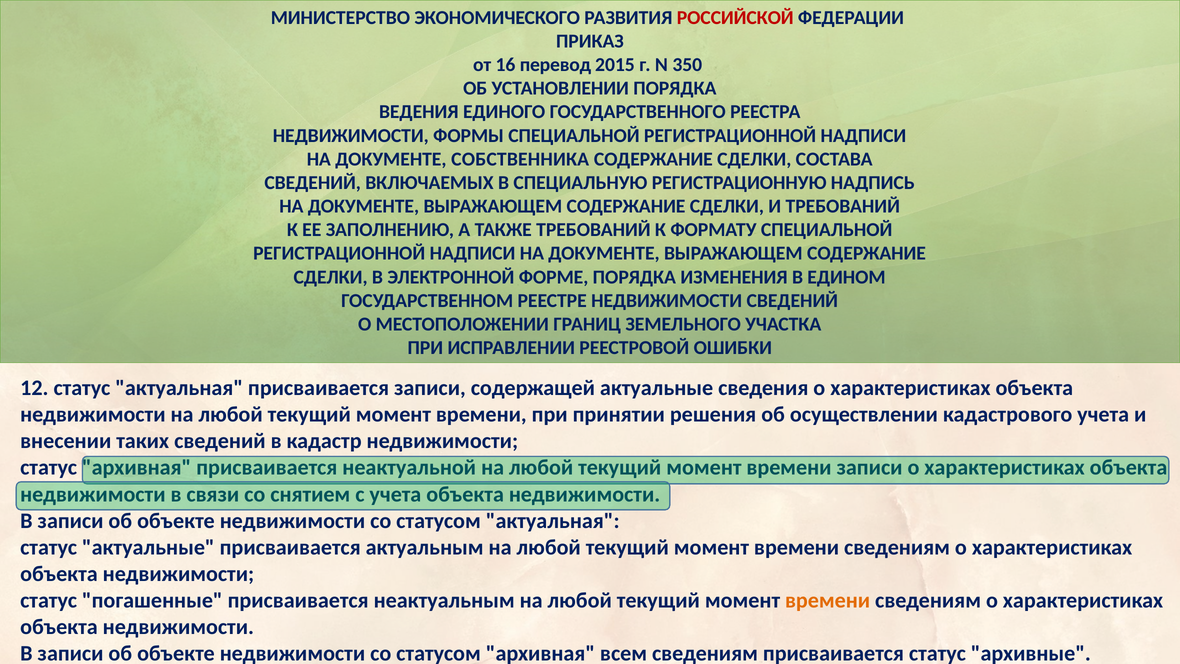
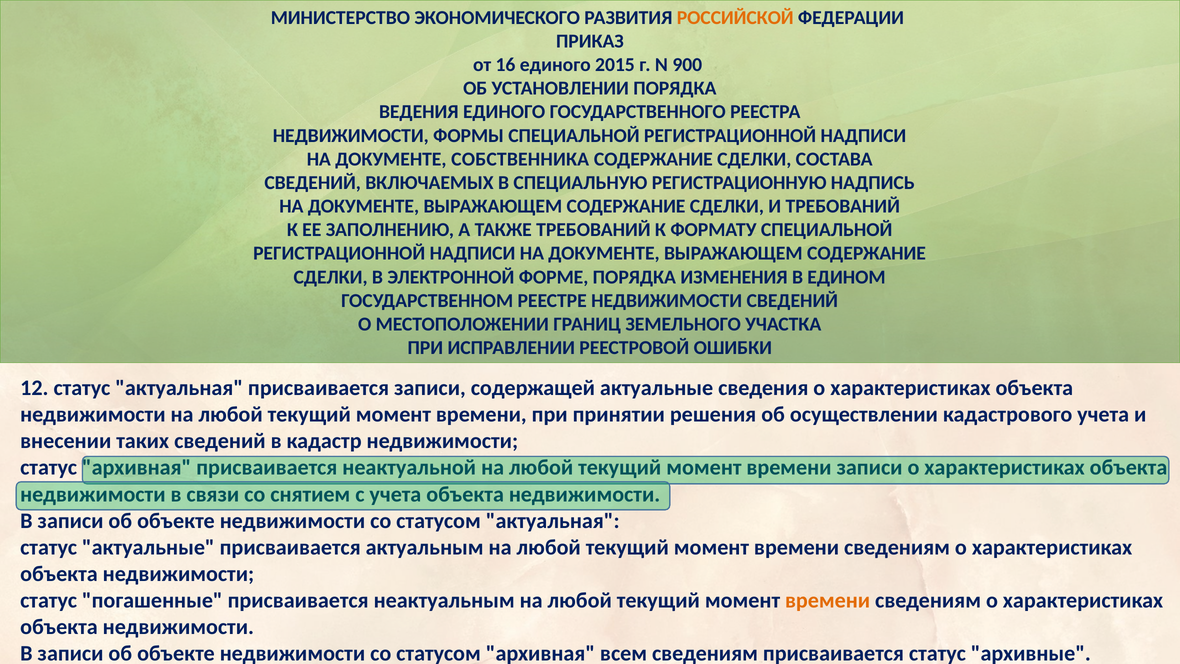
РОССИЙСКОЙ colour: red -> orange
16 перевод: перевод -> единого
350: 350 -> 900
